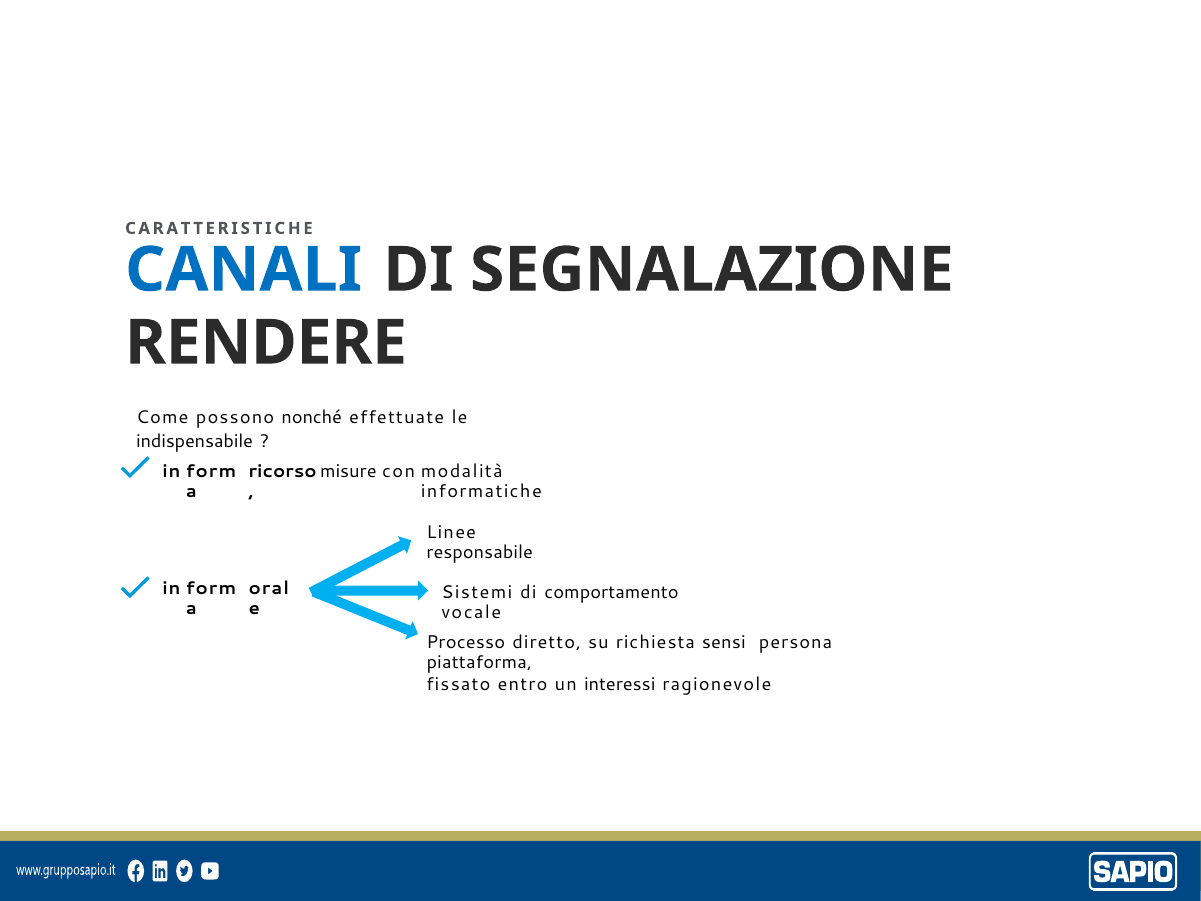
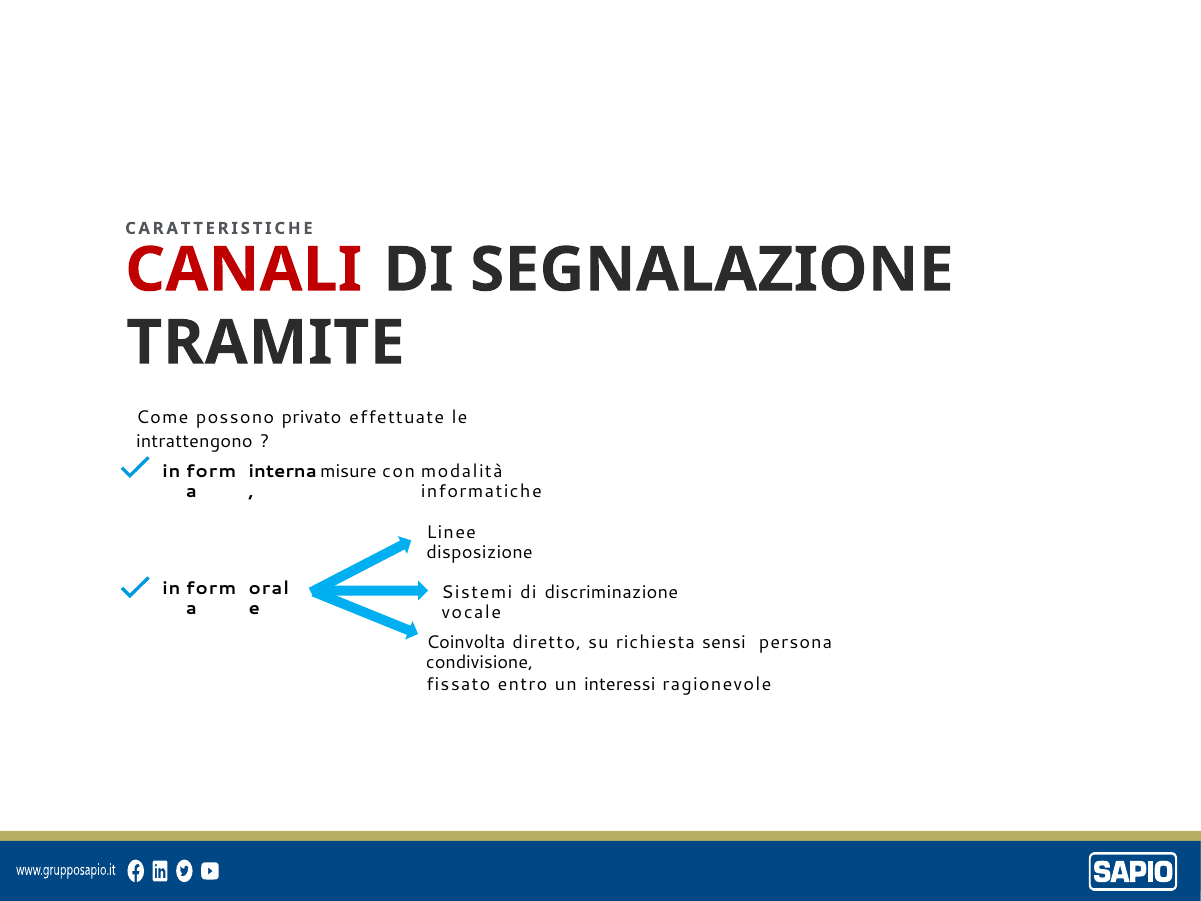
CANALI colour: blue -> red
RENDERE: RENDERE -> TRAMITE
nonché: nonché -> privato
indispensabile: indispensabile -> intrattengono
ricorso: ricorso -> interna
responsabile: responsabile -> disposizione
comportamento: comportamento -> discriminazione
Processo: Processo -> Coinvolta
piattaforma: piattaforma -> condivisione
